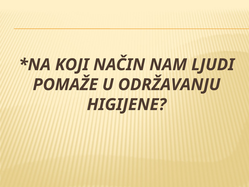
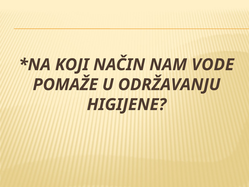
LJUDI: LJUDI -> VODE
